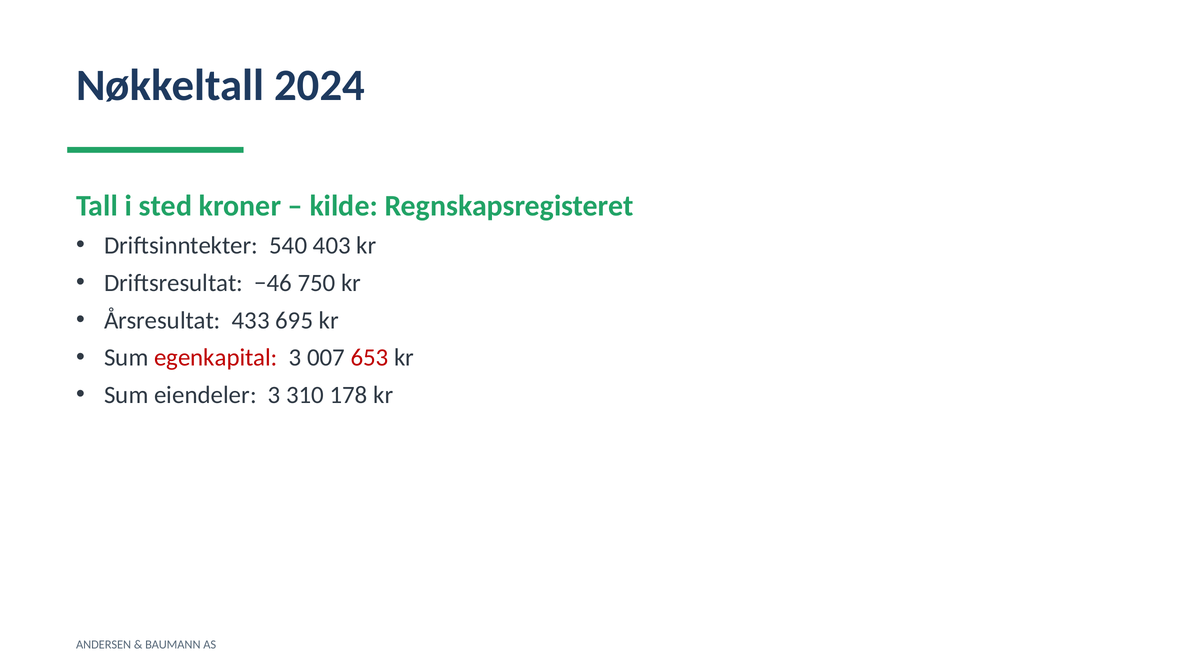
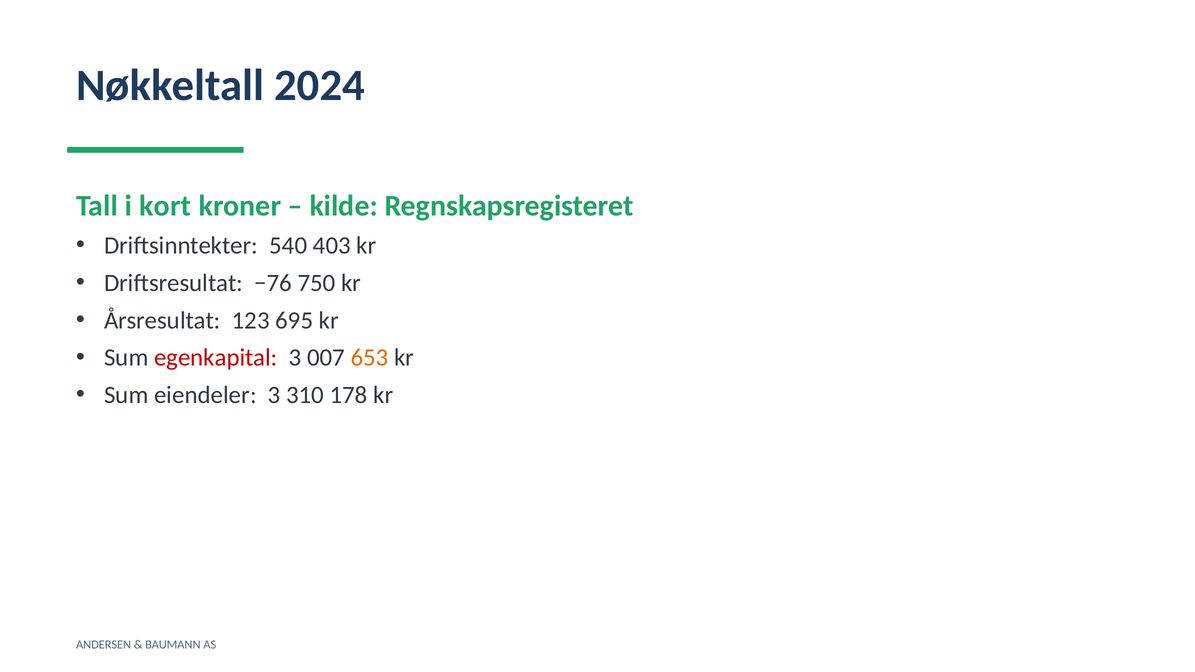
sted: sted -> kort
−46: −46 -> −76
433: 433 -> 123
653 colour: red -> orange
